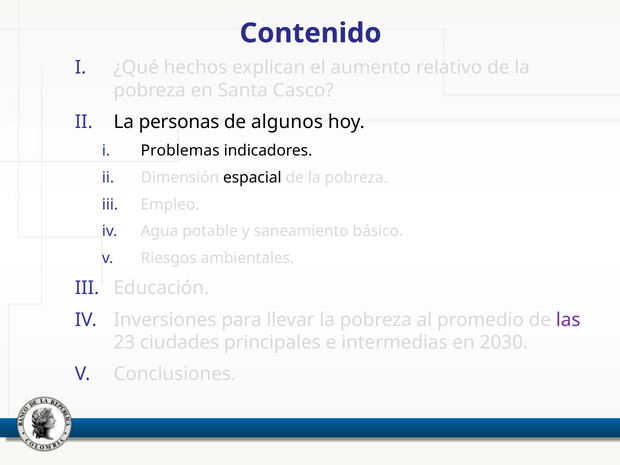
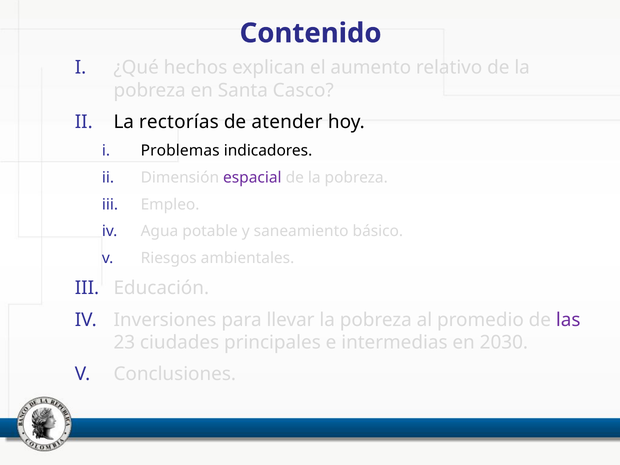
personas: personas -> rectorías
algunos: algunos -> atender
espacial colour: black -> purple
